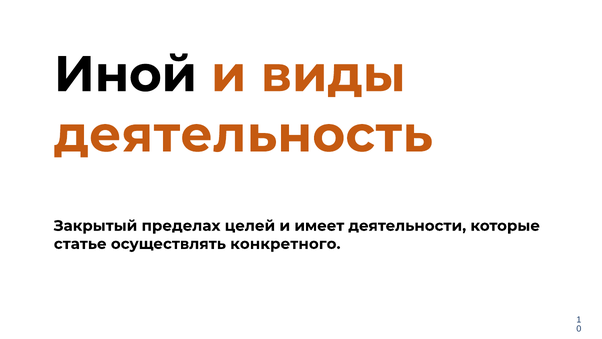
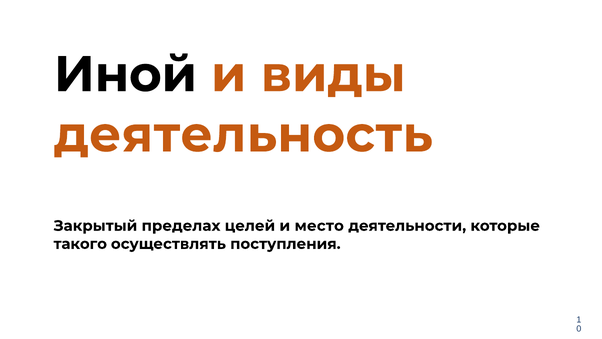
имеет: имеет -> место
статье: статье -> такого
конкретного: конкретного -> поступления
